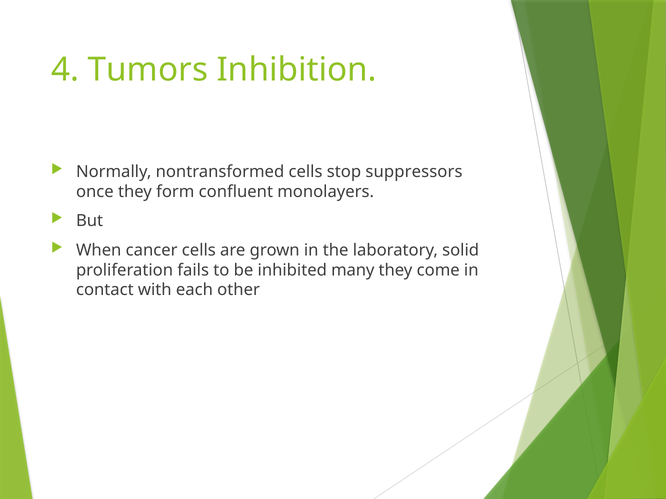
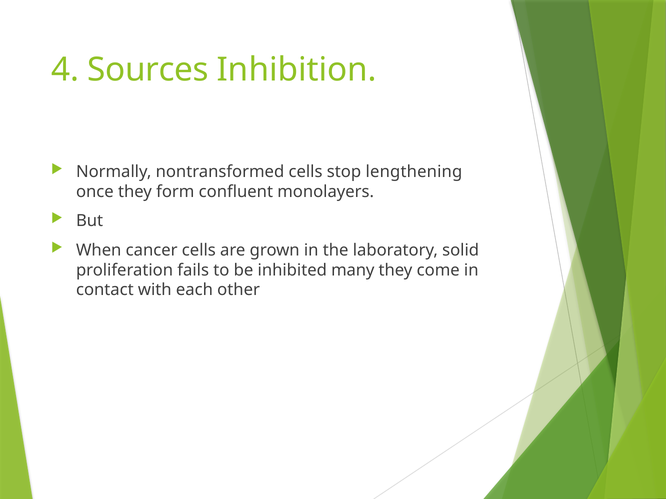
Tumors: Tumors -> Sources
suppressors: suppressors -> lengthening
